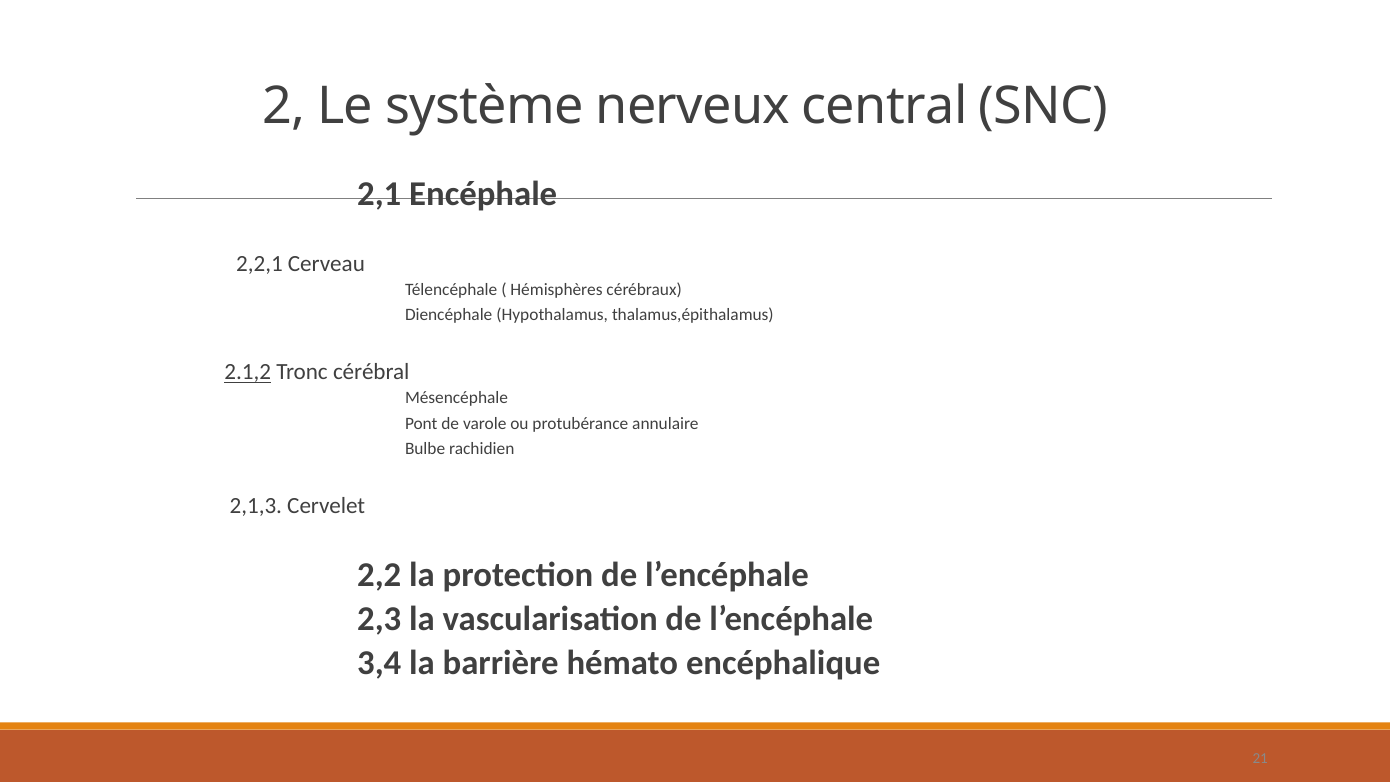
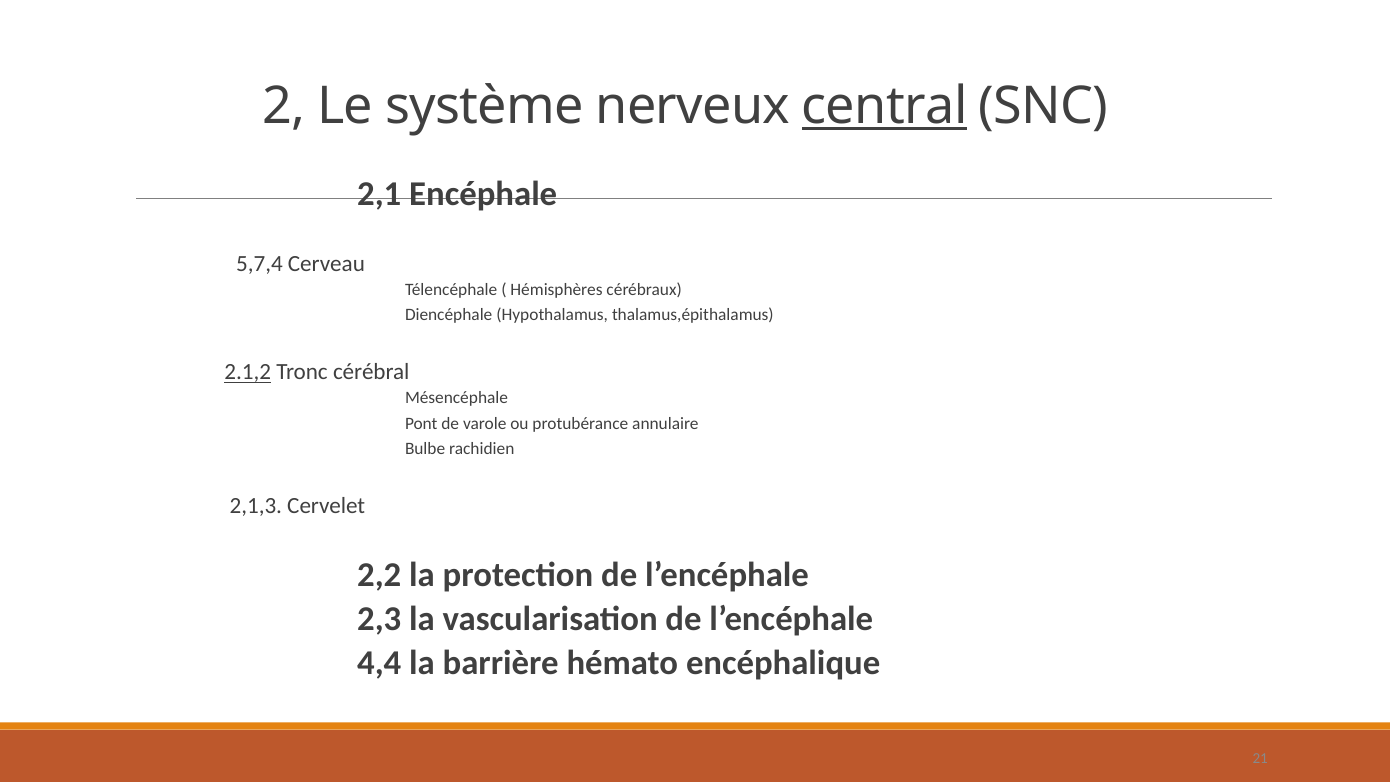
central underline: none -> present
2,2,1: 2,2,1 -> 5,7,4
3,4: 3,4 -> 4,4
